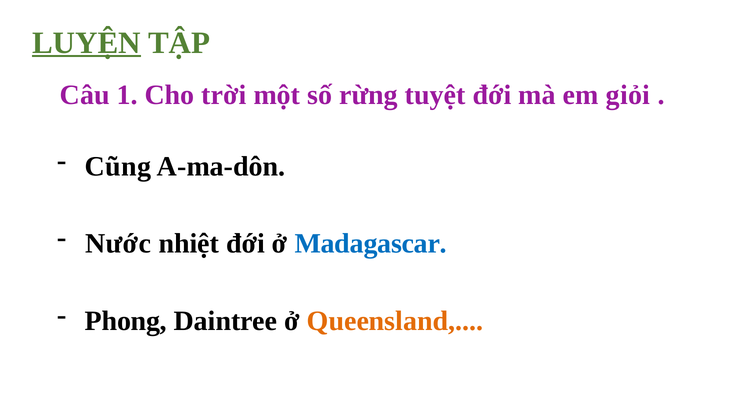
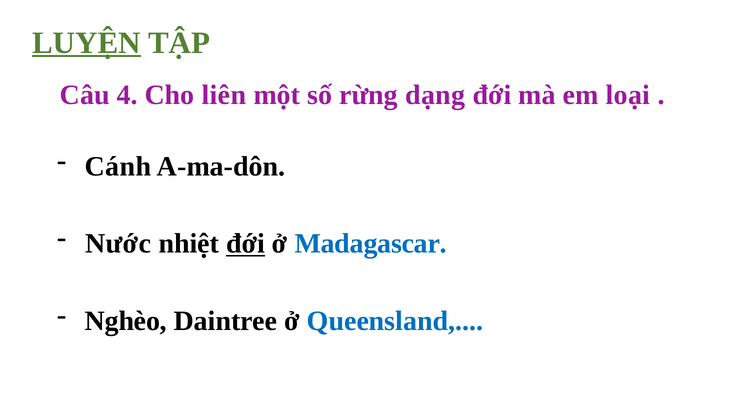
1: 1 -> 4
trời: trời -> liên
tuyệt: tuyệt -> dạng
giỏi: giỏi -> loại
Cũng: Cũng -> Cánh
đới at (246, 244) underline: none -> present
Phong: Phong -> Nghèo
Queensland colour: orange -> blue
